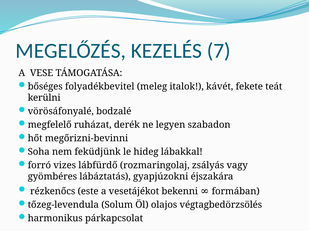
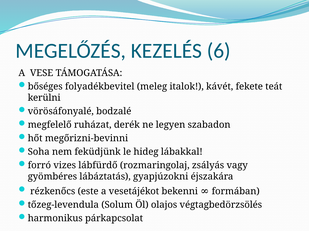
7: 7 -> 6
